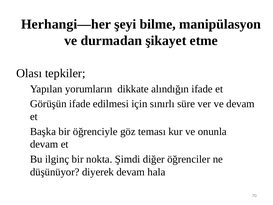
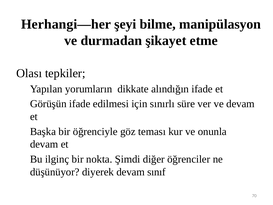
hala: hala -> sınıf
